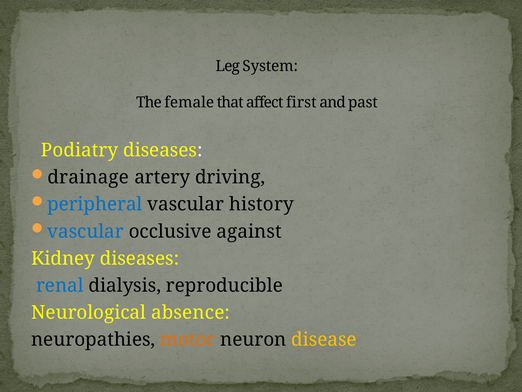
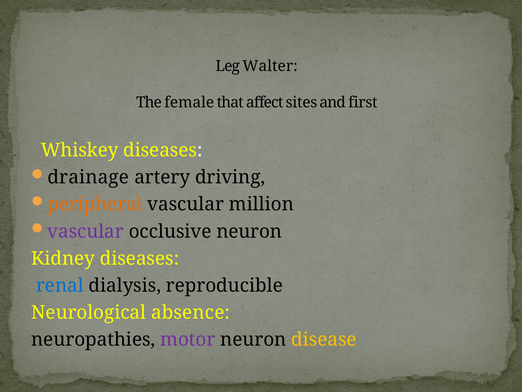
System: System -> Walter
first: first -> sites
past: past -> first
Podiatry: Podiatry -> Whiskey
peripheral colour: blue -> orange
history: history -> million
vascular at (86, 231) colour: blue -> purple
occlusive against: against -> neuron
motor colour: orange -> purple
